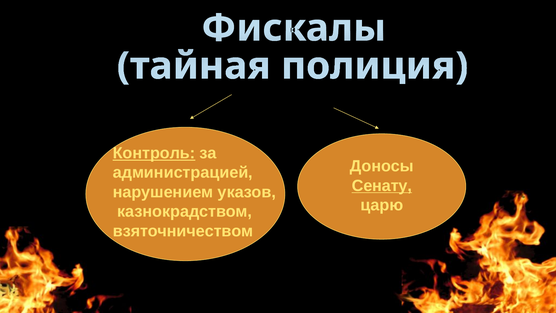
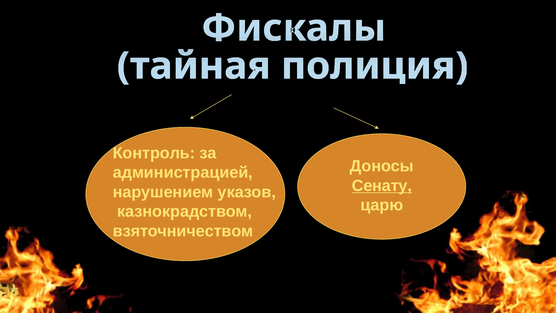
Контроль underline: present -> none
